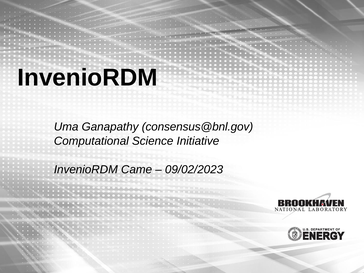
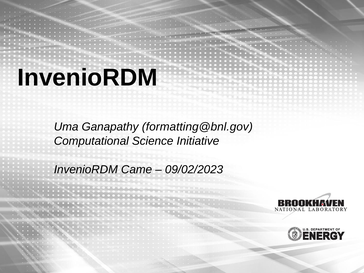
consensus@bnl.gov: consensus@bnl.gov -> formatting@bnl.gov
